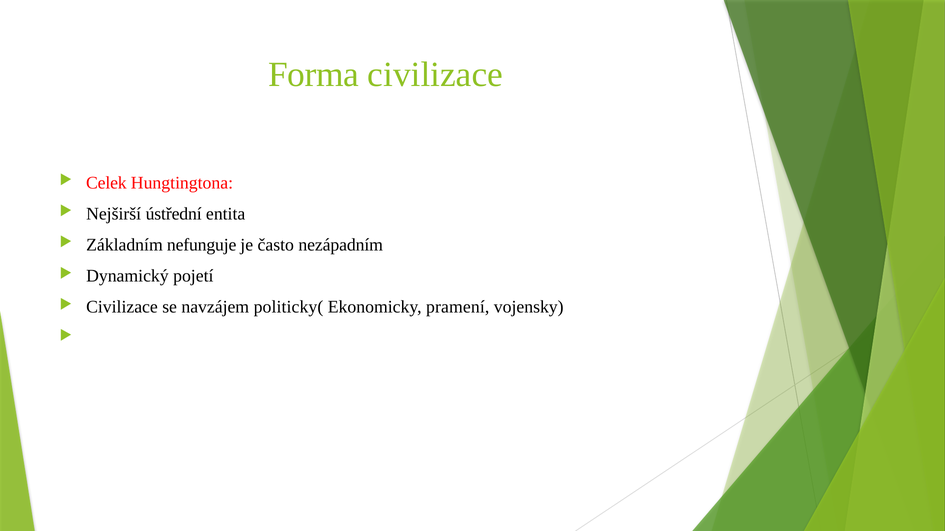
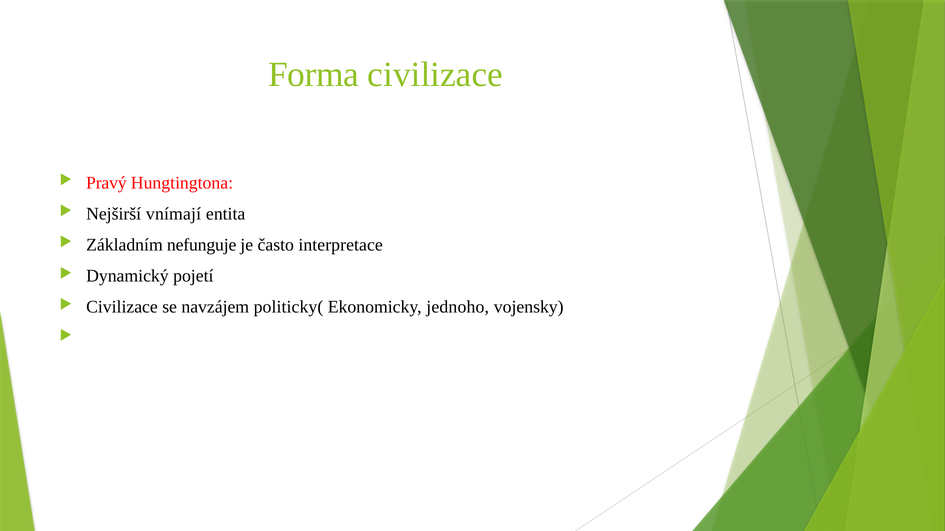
Celek: Celek -> Pravý
ústřední: ústřední -> vnímají
nezápadním: nezápadním -> interpretace
pramení: pramení -> jednoho
